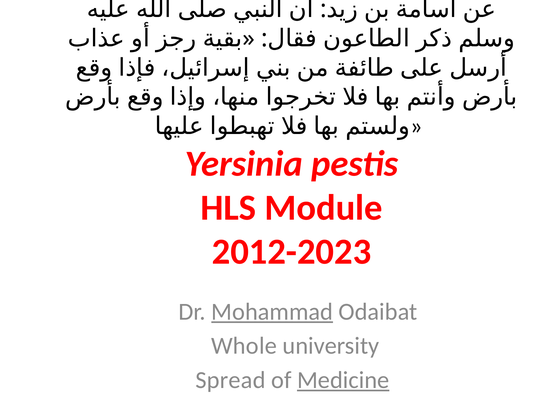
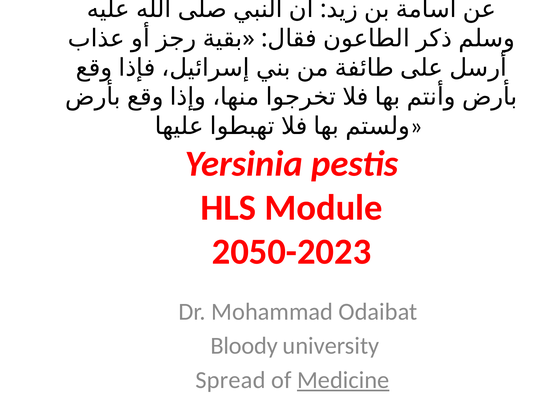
2012-2023: 2012-2023 -> 2050-2023
Mohammad underline: present -> none
Whole: Whole -> Bloody
